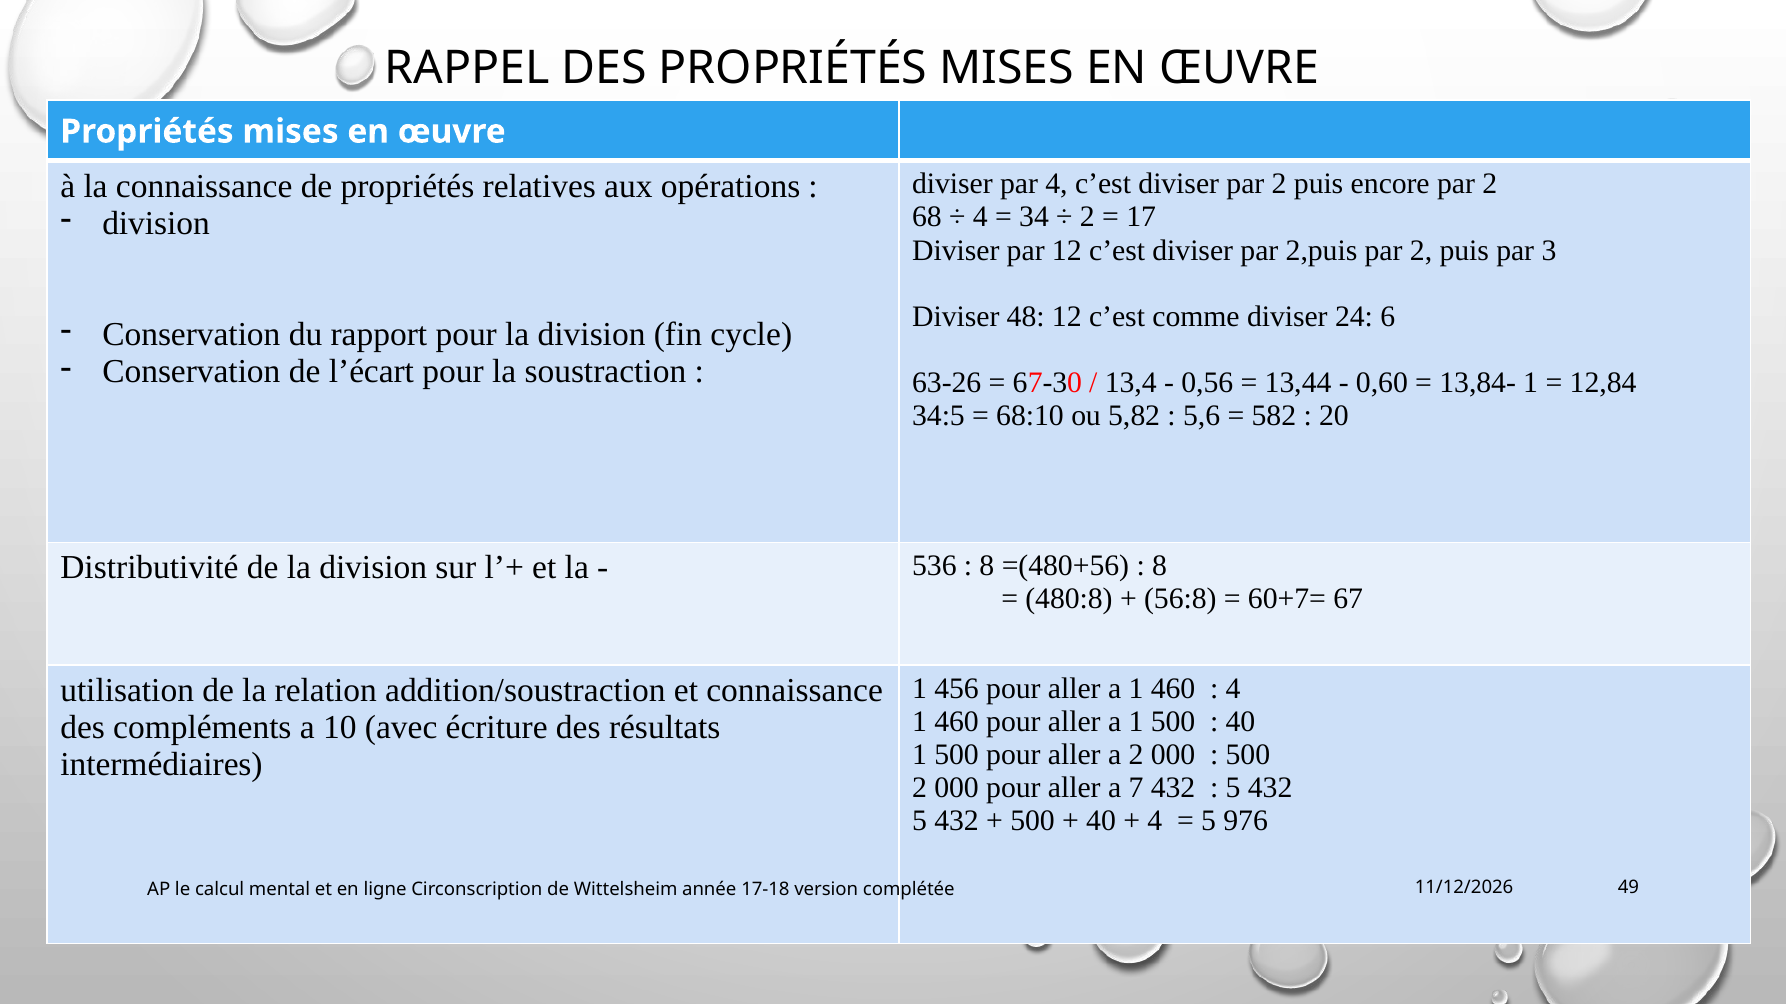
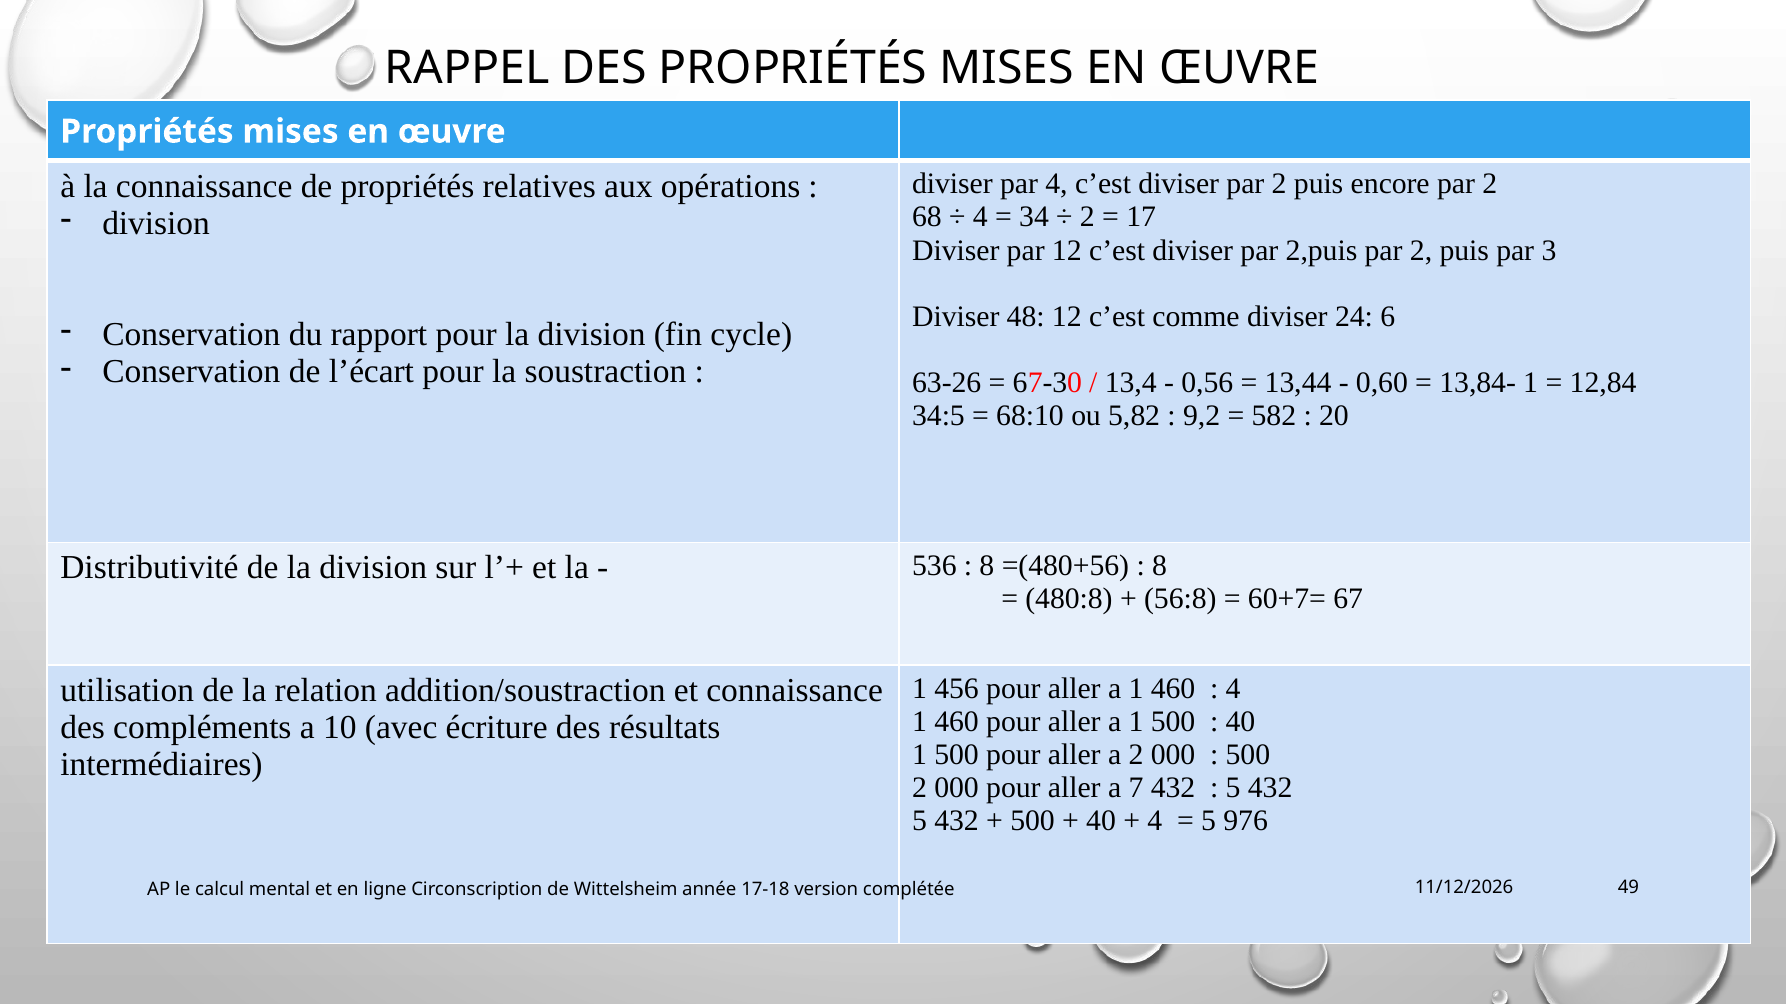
5,6: 5,6 -> 9,2
